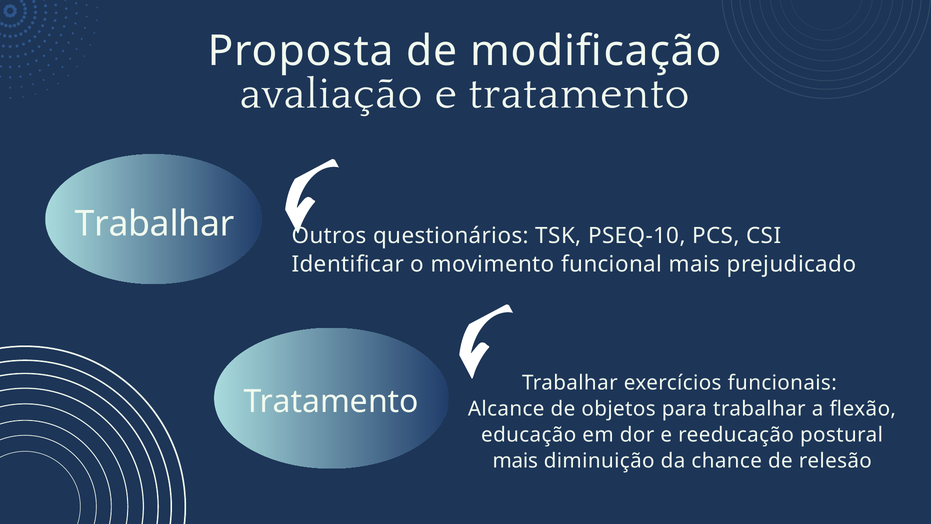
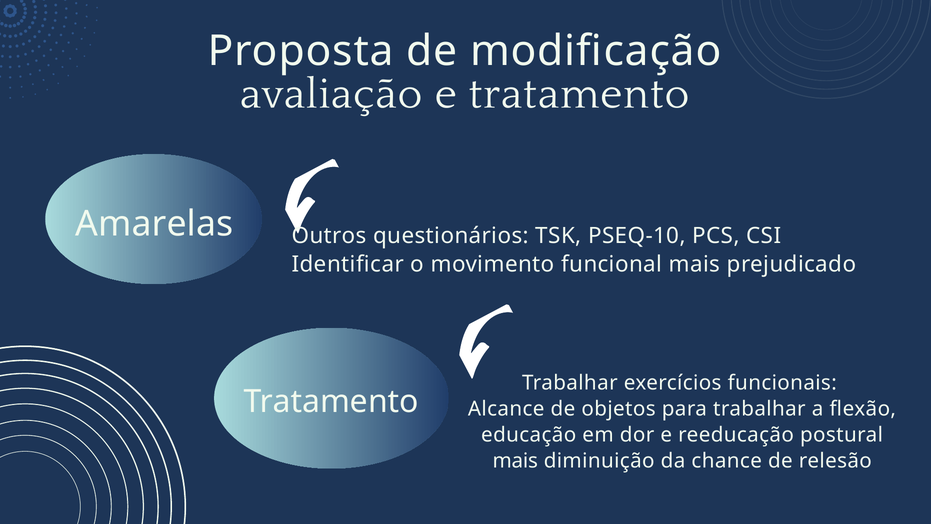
Trabalhar at (155, 224): Trabalhar -> Amarelas
